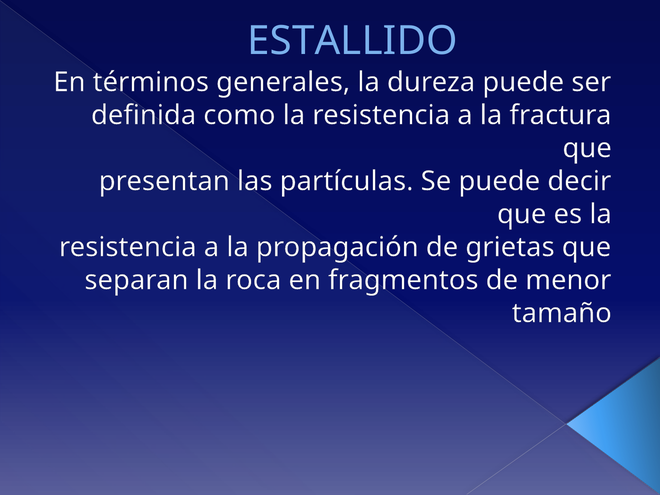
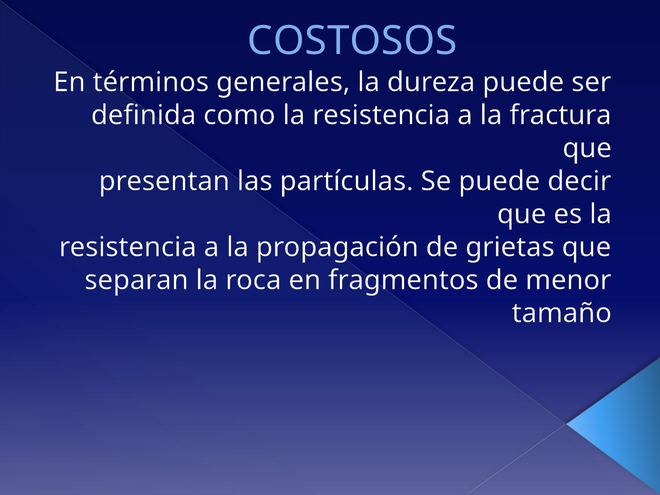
ESTALLIDO: ESTALLIDO -> COSTOSOS
